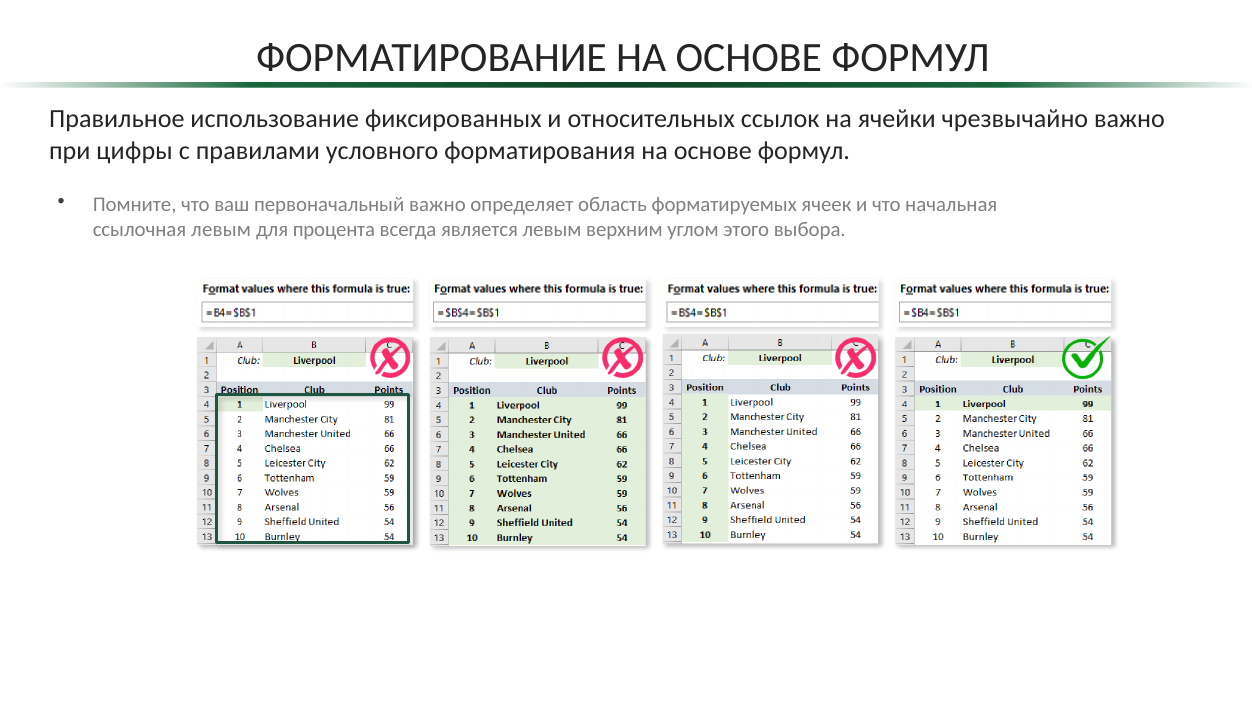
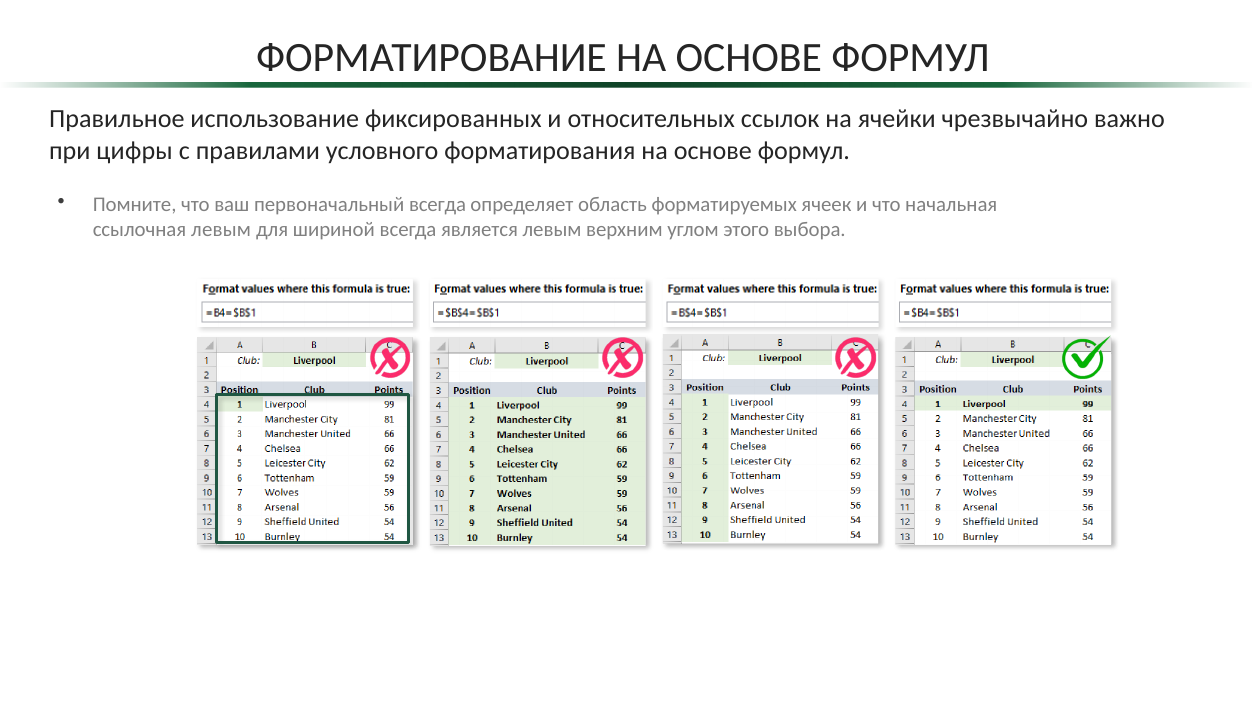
первоначальный важно: важно -> всегда
процента: процента -> шириной
